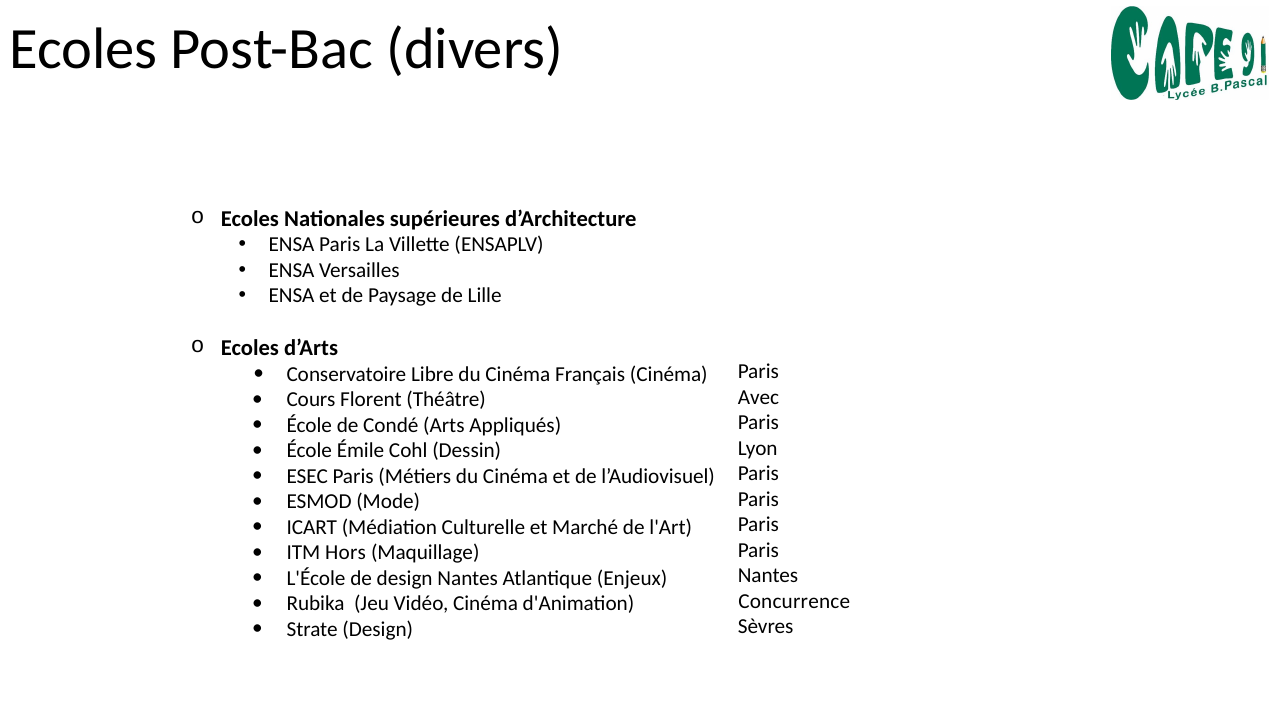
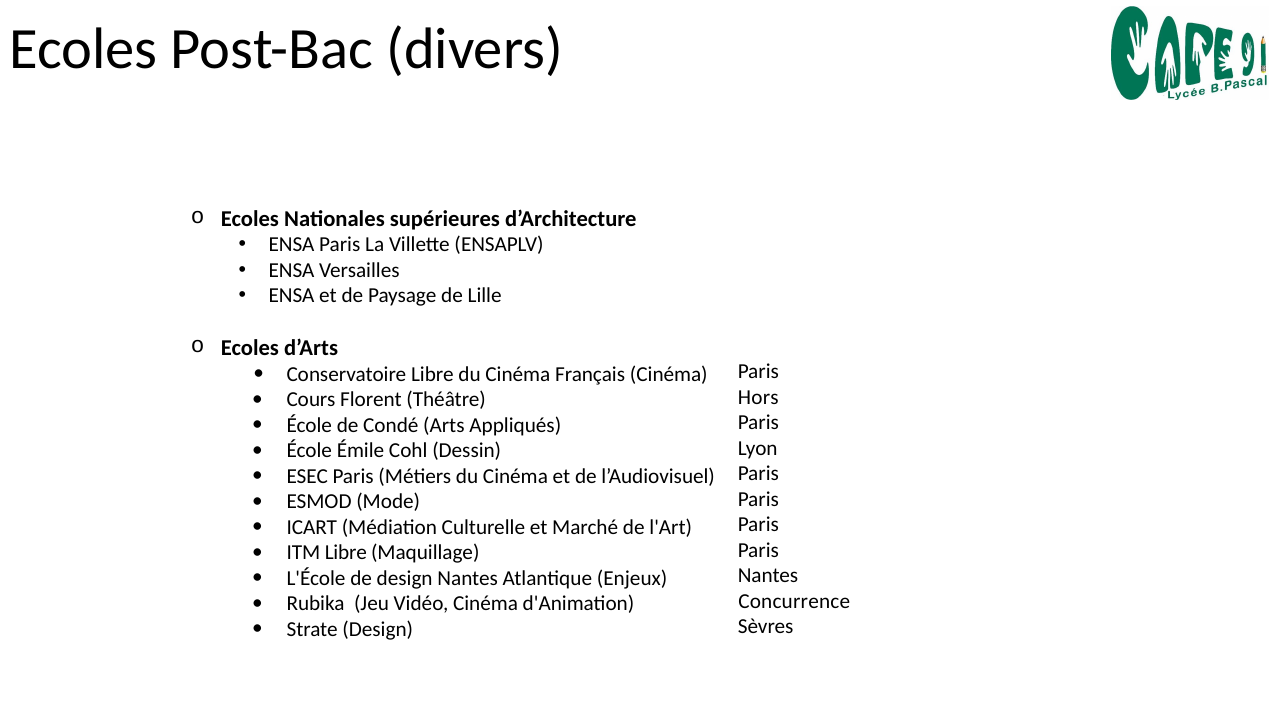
Avec: Avec -> Hors
ITM Hors: Hors -> Libre
